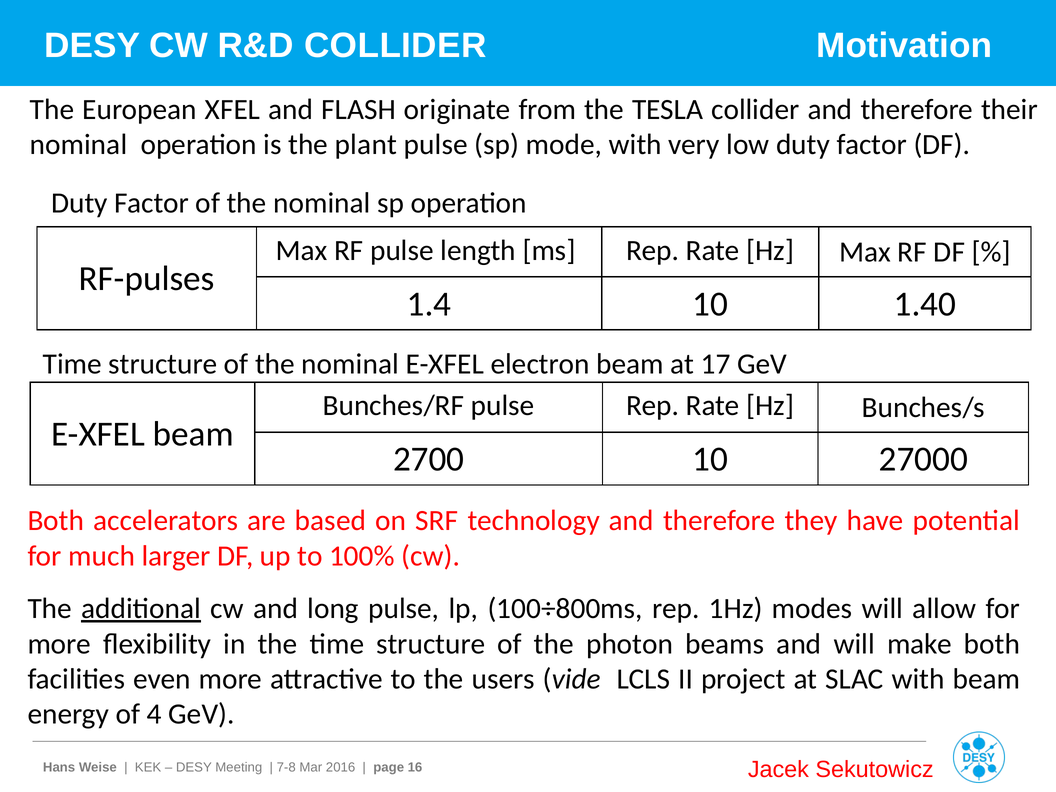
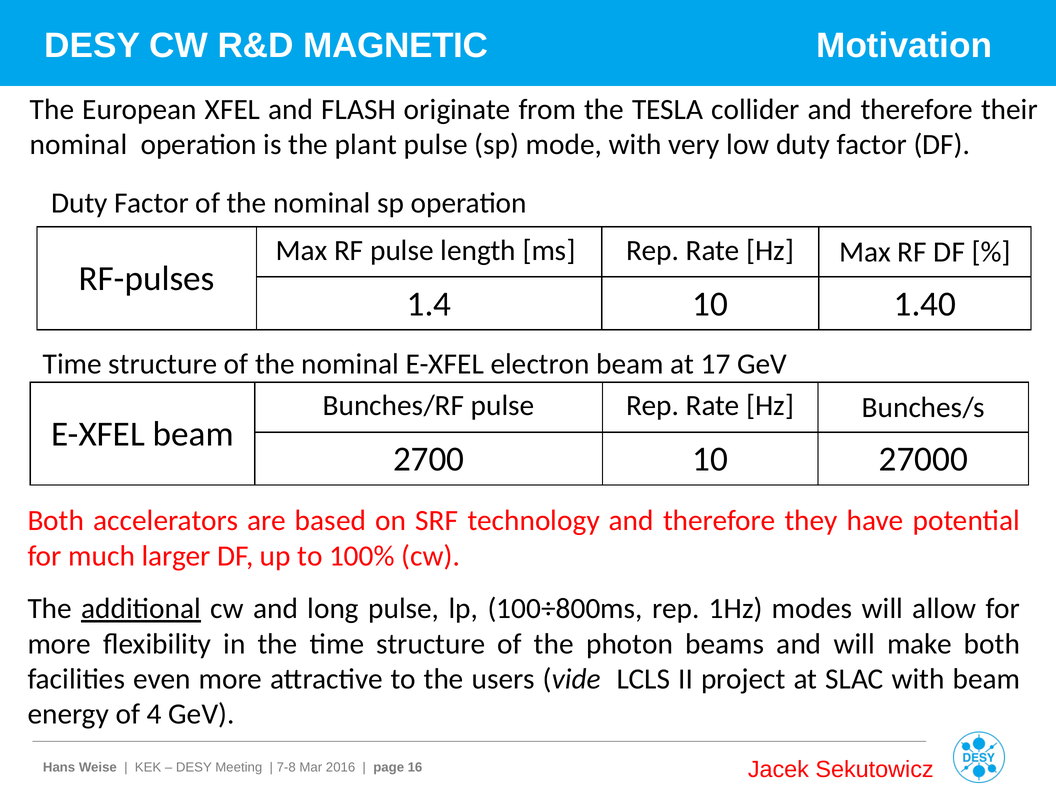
R&D COLLIDER: COLLIDER -> MAGNETIC
